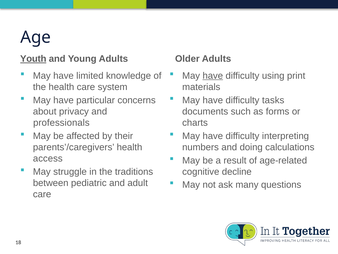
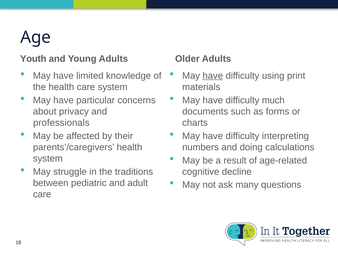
Youth underline: present -> none
tasks: tasks -> much
access at (48, 158): access -> system
